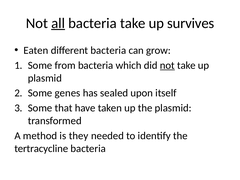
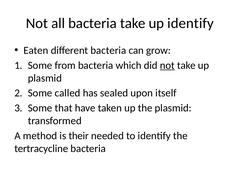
all underline: present -> none
up survives: survives -> identify
genes: genes -> called
they: they -> their
